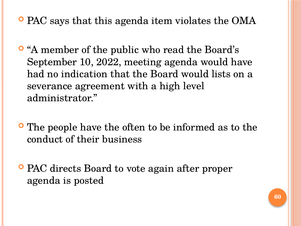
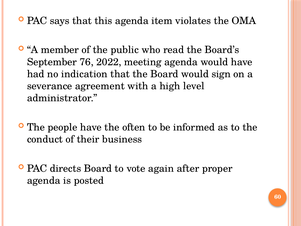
10: 10 -> 76
lists: lists -> sign
